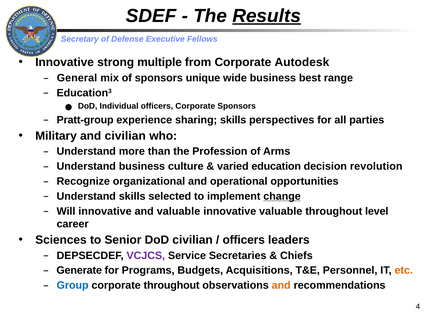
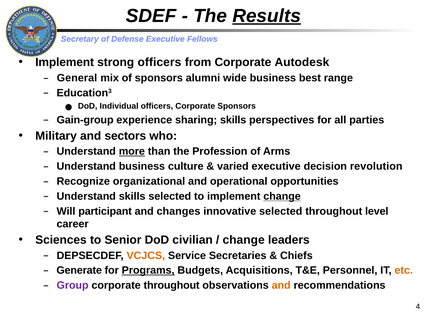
Innovative at (65, 62): Innovative -> Implement
strong multiple: multiple -> officers
unique: unique -> alumni
Pratt-group: Pratt-group -> Gain-group
and civilian: civilian -> sectors
more underline: none -> present
varied education: education -> executive
Will innovative: innovative -> participant
and valuable: valuable -> changes
innovative valuable: valuable -> selected
officers at (244, 240): officers -> change
VCJCS colour: purple -> orange
Programs underline: none -> present
Group colour: blue -> purple
